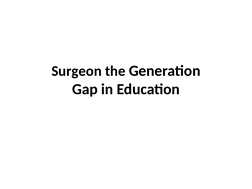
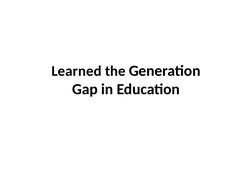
Surgeon: Surgeon -> Learned
